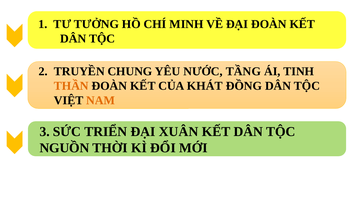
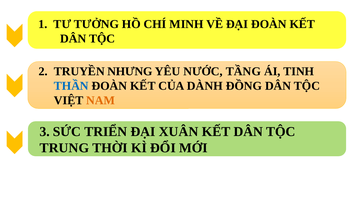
CHUNG: CHUNG -> NHƯNG
THẦN colour: orange -> blue
KHÁT: KHÁT -> DÀNH
NGUỒN: NGUỒN -> TRUNG
